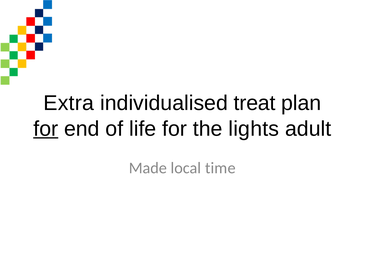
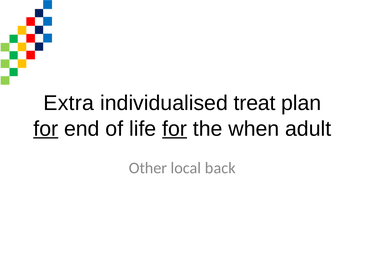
for at (175, 129) underline: none -> present
lights: lights -> when
Made: Made -> Other
time: time -> back
